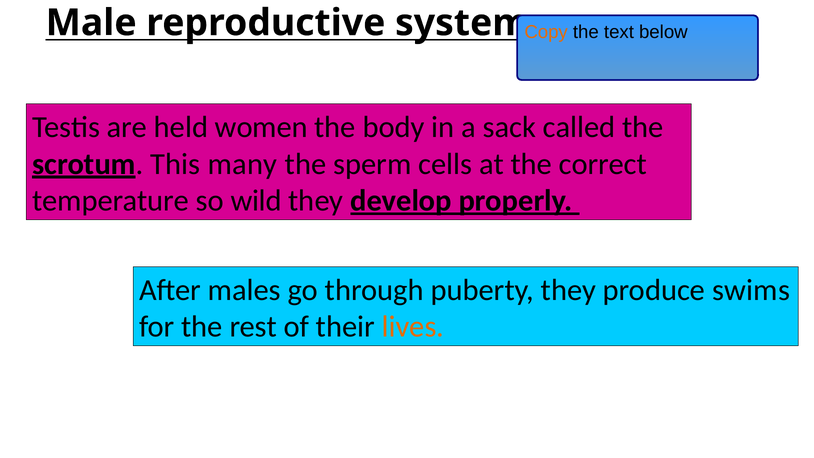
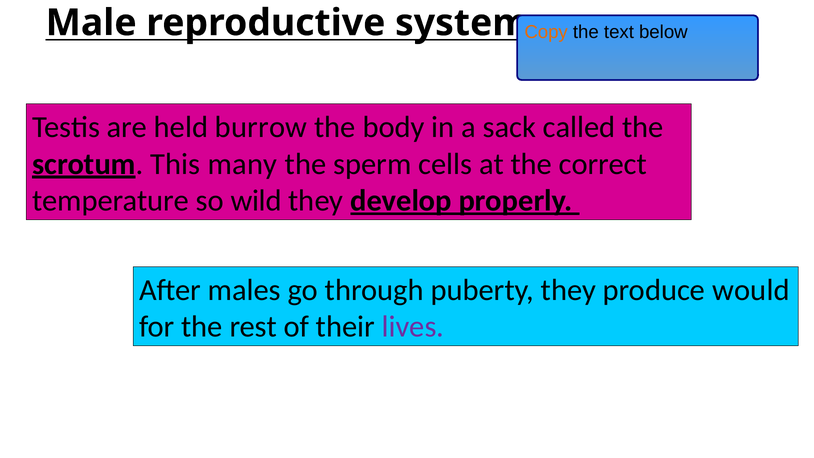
women: women -> burrow
swims: swims -> would
lives colour: orange -> purple
